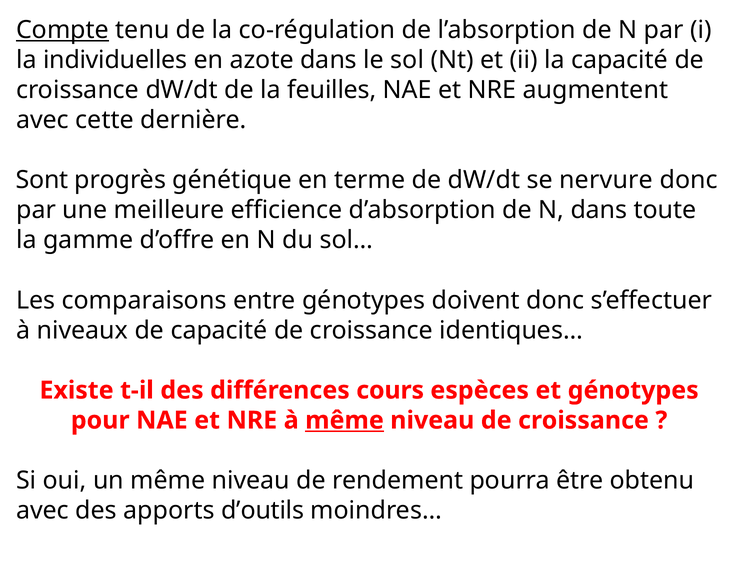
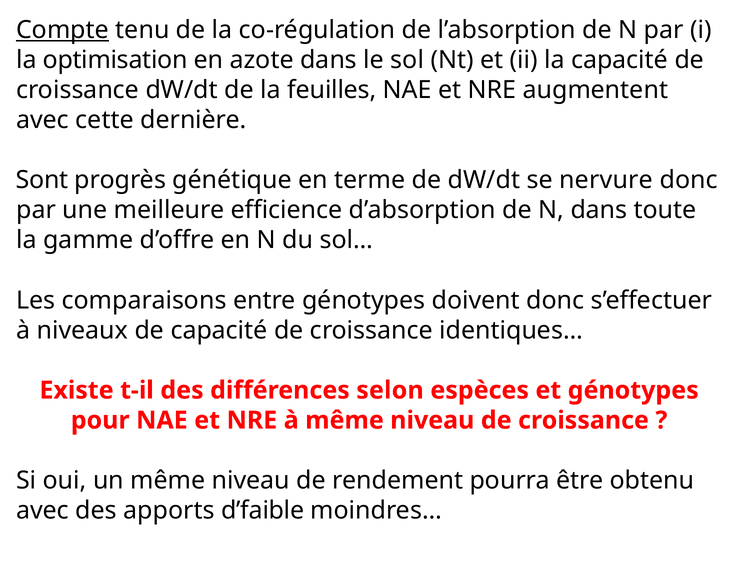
individuelles: individuelles -> optimisation
cours: cours -> selon
même at (344, 420) underline: present -> none
d’outils: d’outils -> d’faible
